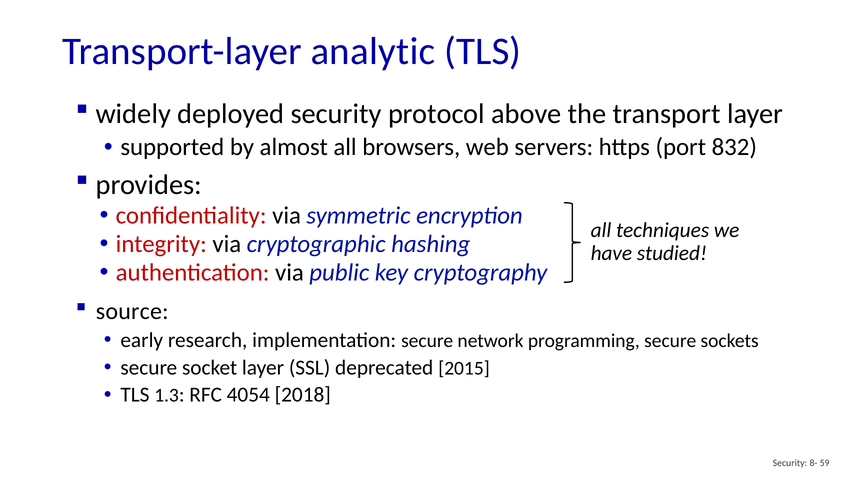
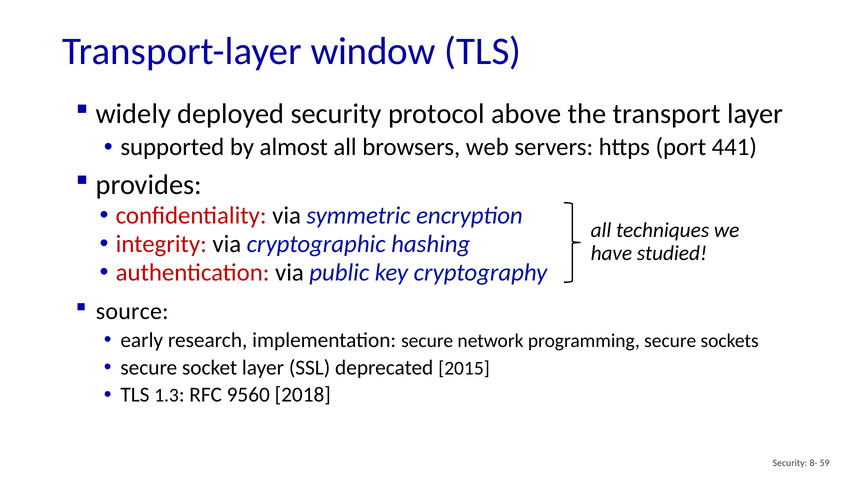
analytic: analytic -> window
832: 832 -> 441
4054: 4054 -> 9560
